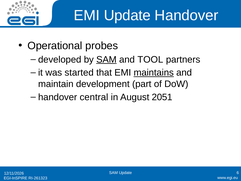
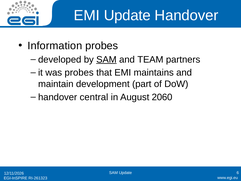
Operational: Operational -> Information
TOOL: TOOL -> TEAM
was started: started -> probes
maintains underline: present -> none
2051: 2051 -> 2060
